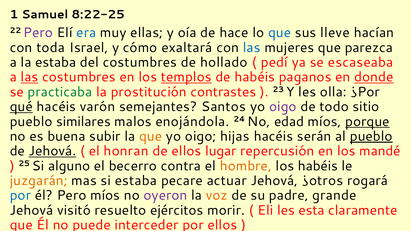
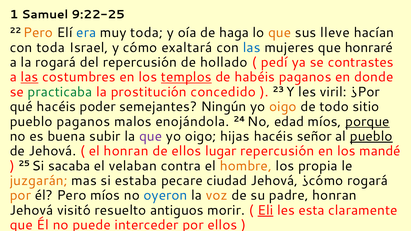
8:22-25: 8:22-25 -> 9:22-25
Pero at (38, 33) colour: purple -> orange
muy ellas: ellas -> toda
hace: hace -> haga
que at (280, 33) colour: blue -> orange
parezca: parezca -> honraré
la estaba: estaba -> rogará
del costumbres: costumbres -> repercusión
escaseaba: escaseaba -> contrastes
donde underline: present -> none
contrastes: contrastes -> concedido
olla: olla -> viril
qué underline: present -> none
varón: varón -> poder
Santos: Santos -> Ningún
oigo at (283, 107) colour: purple -> orange
pueblo similares: similares -> paganos
que at (151, 136) colour: orange -> purple
serán: serán -> señor
Jehová at (52, 151) underline: present -> none
alguno: alguno -> sacaba
becerro: becerro -> velaban
los habéis: habéis -> propia
actuar: actuar -> ciudad
¿otros: ¿otros -> ¿cómo
por at (20, 196) colour: blue -> orange
oyeron colour: purple -> blue
padre grande: grande -> honran
ejércitos: ejércitos -> antiguos
Eli underline: none -> present
